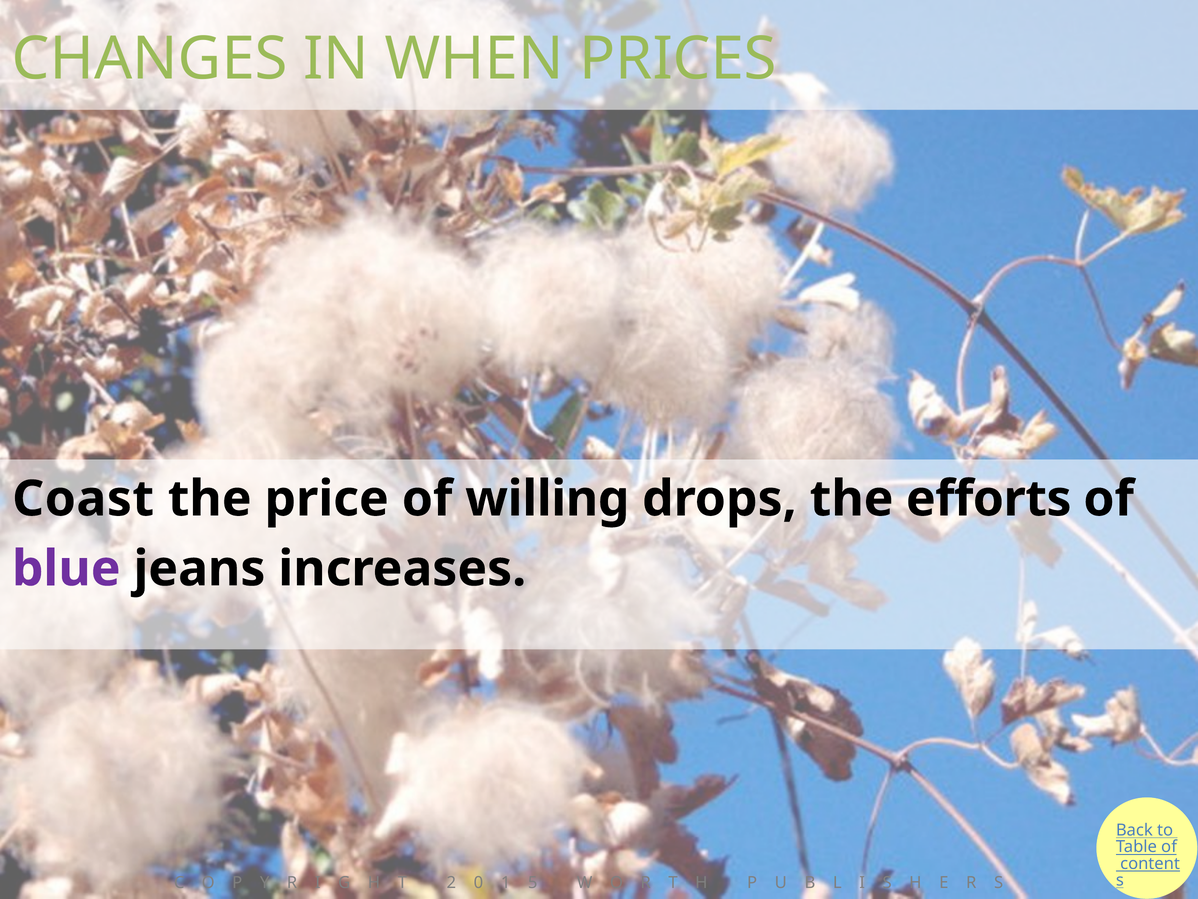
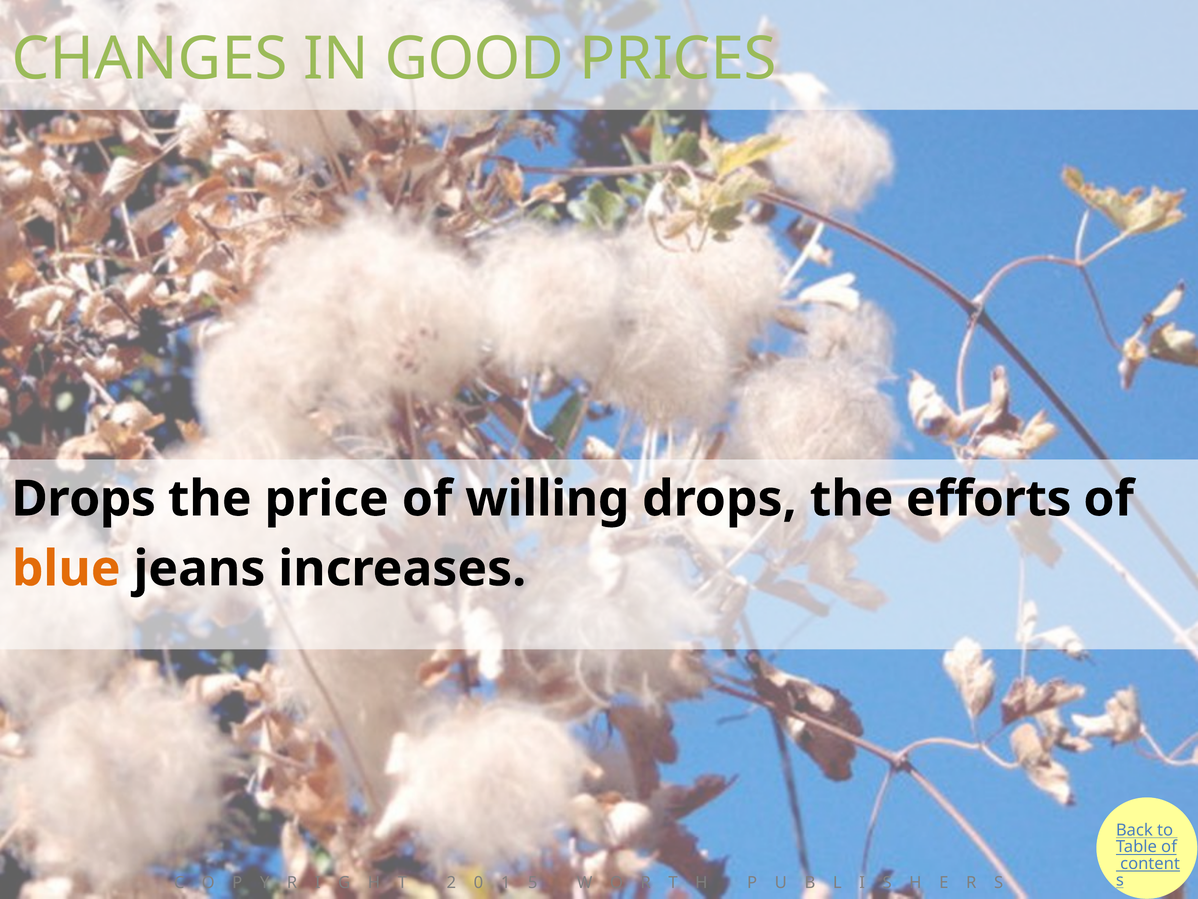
WHEN: WHEN -> GOOD
Coast at (83, 499): Coast -> Drops
blue colour: purple -> orange
